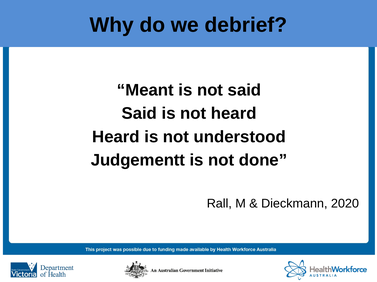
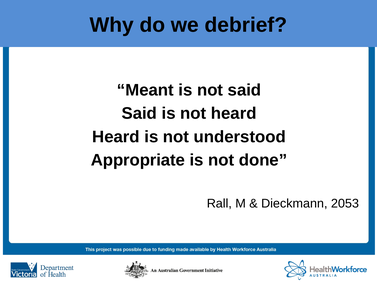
Judgementt: Judgementt -> Appropriate
2020: 2020 -> 2053
